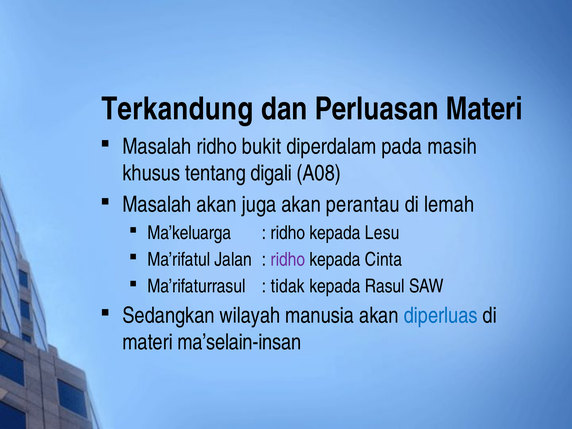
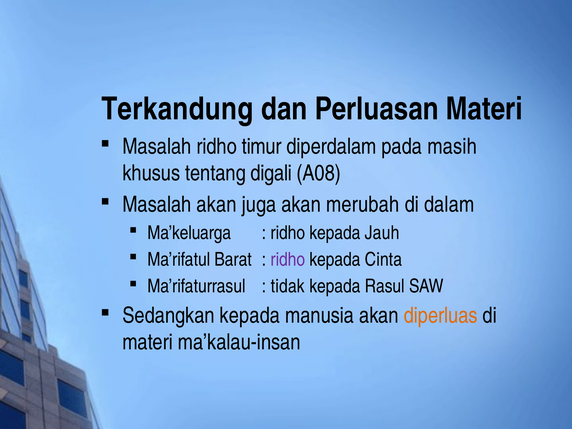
bukit: bukit -> timur
perantau: perantau -> merubah
lemah: lemah -> dalam
Lesu: Lesu -> Jauh
Jalan: Jalan -> Barat
Sedangkan wilayah: wilayah -> kepada
diperluas colour: blue -> orange
ma’selain-insan: ma’selain-insan -> ma’kalau-insan
